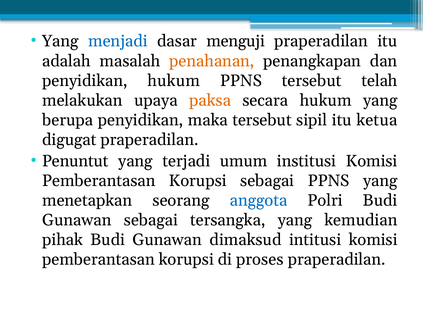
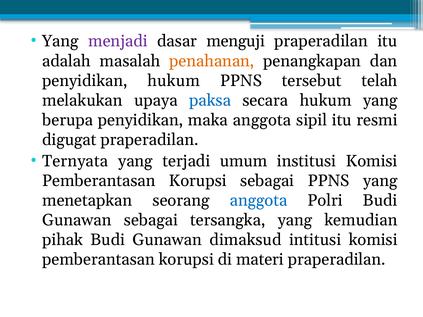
menjadi colour: blue -> purple
paksa colour: orange -> blue
maka tersebut: tersebut -> anggota
ketua: ketua -> resmi
Penuntut: Penuntut -> Ternyata
proses: proses -> materi
